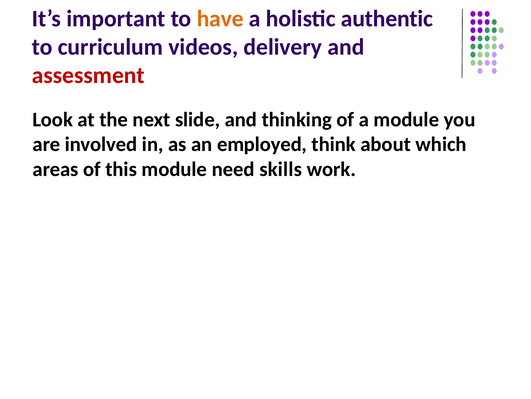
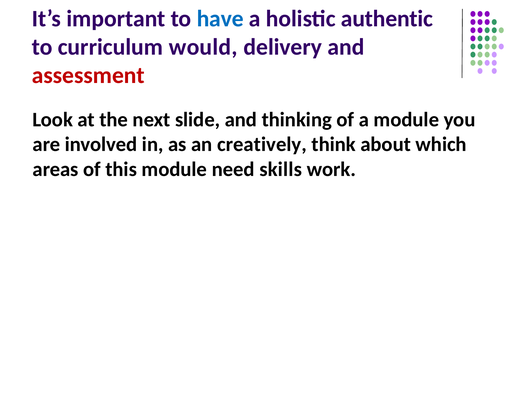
have colour: orange -> blue
videos: videos -> would
employed: employed -> creatively
